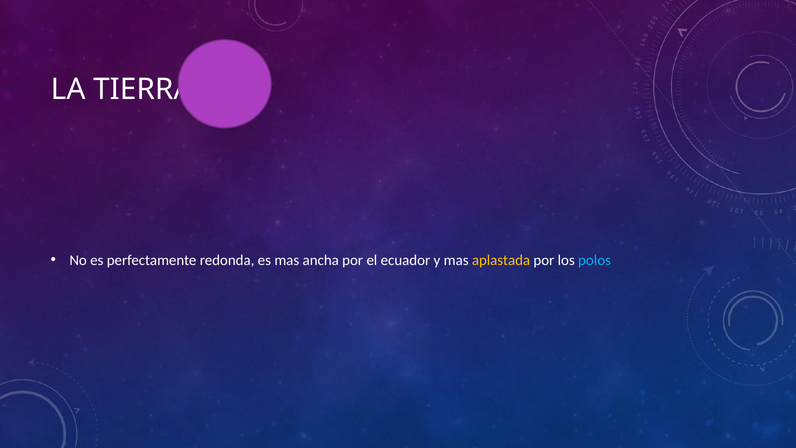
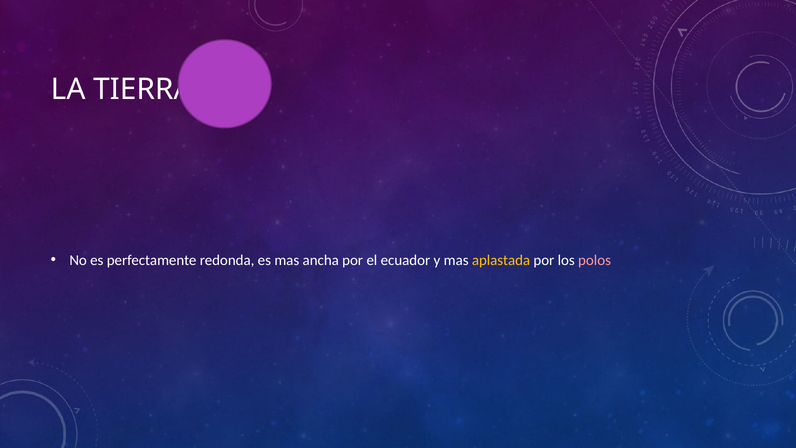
polos colour: light blue -> pink
